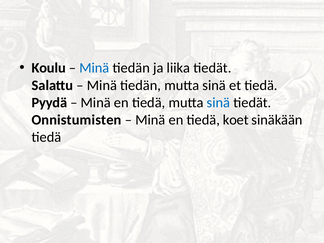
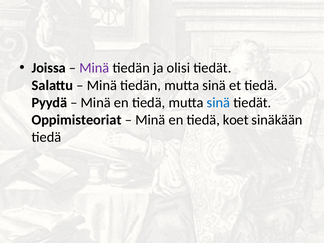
Koulu: Koulu -> Joissa
Minä at (94, 68) colour: blue -> purple
liika: liika -> olisi
Onnistumisten: Onnistumisten -> Oppimisteoriat
